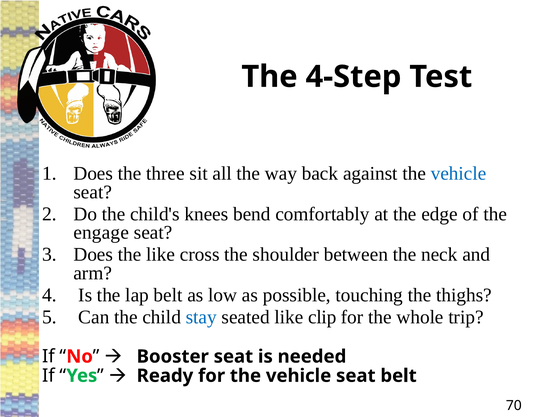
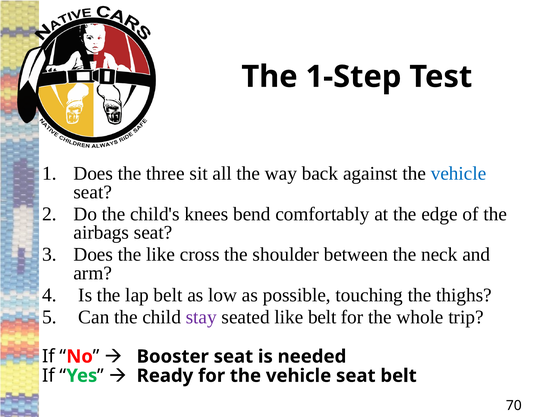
4-Step: 4-Step -> 1-Step
engage: engage -> airbags
stay colour: blue -> purple
like clip: clip -> belt
